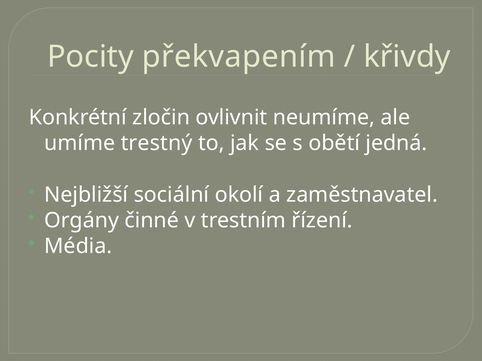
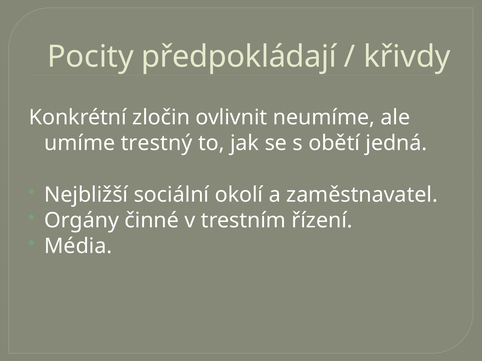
překvapením: překvapením -> předpokládají
